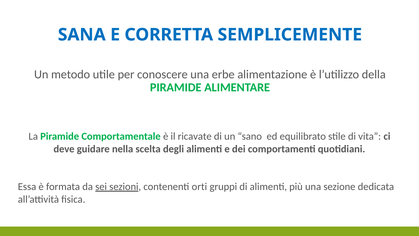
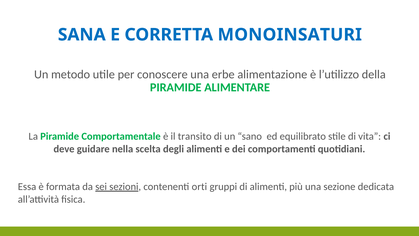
SEMPLICEMENTE: SEMPLICEMENTE -> MONOINSATURI
ricavate: ricavate -> transito
